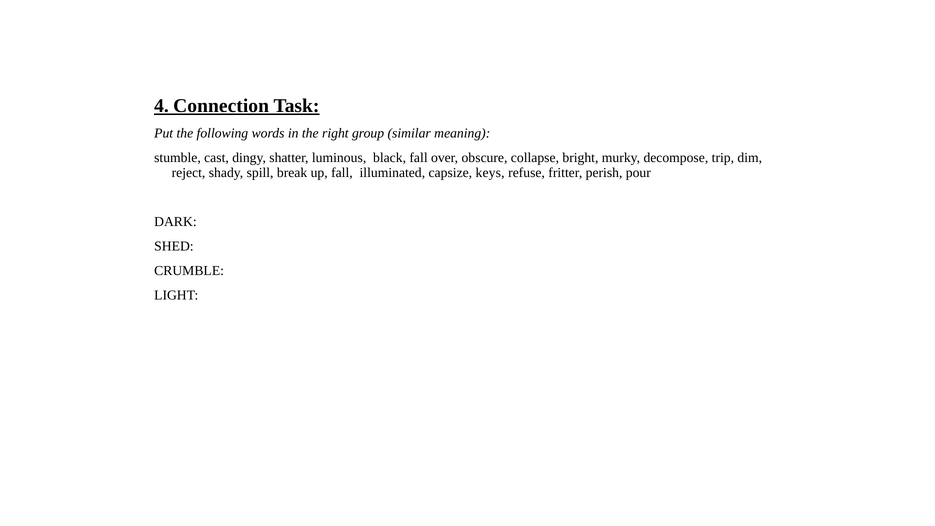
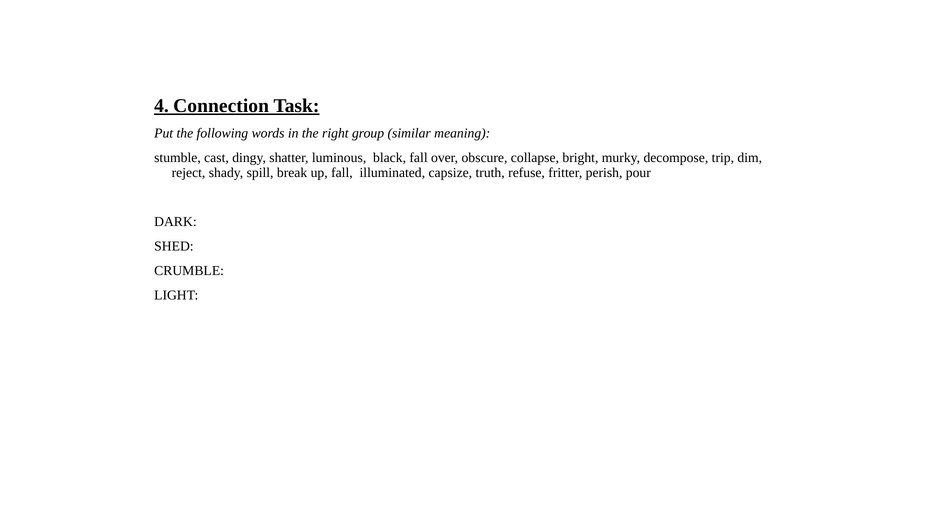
keys: keys -> truth
